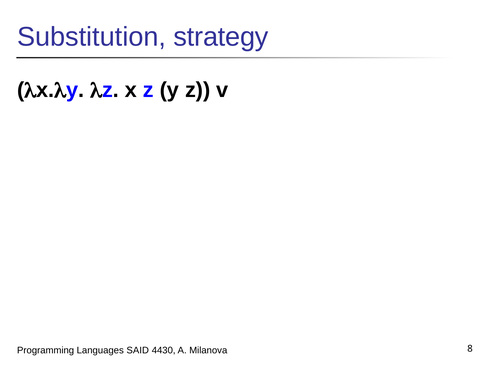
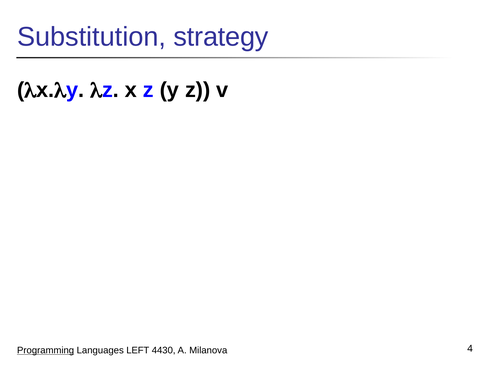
Programming underline: none -> present
SAID: SAID -> LEFT
8: 8 -> 4
